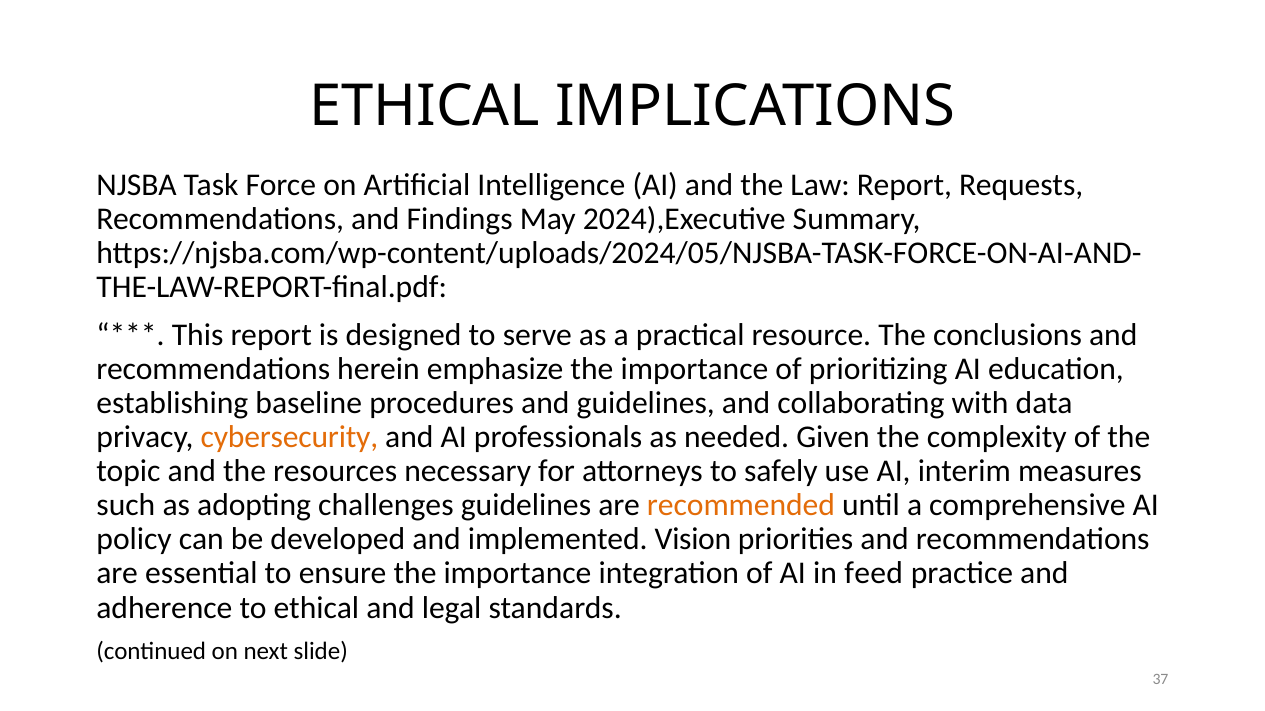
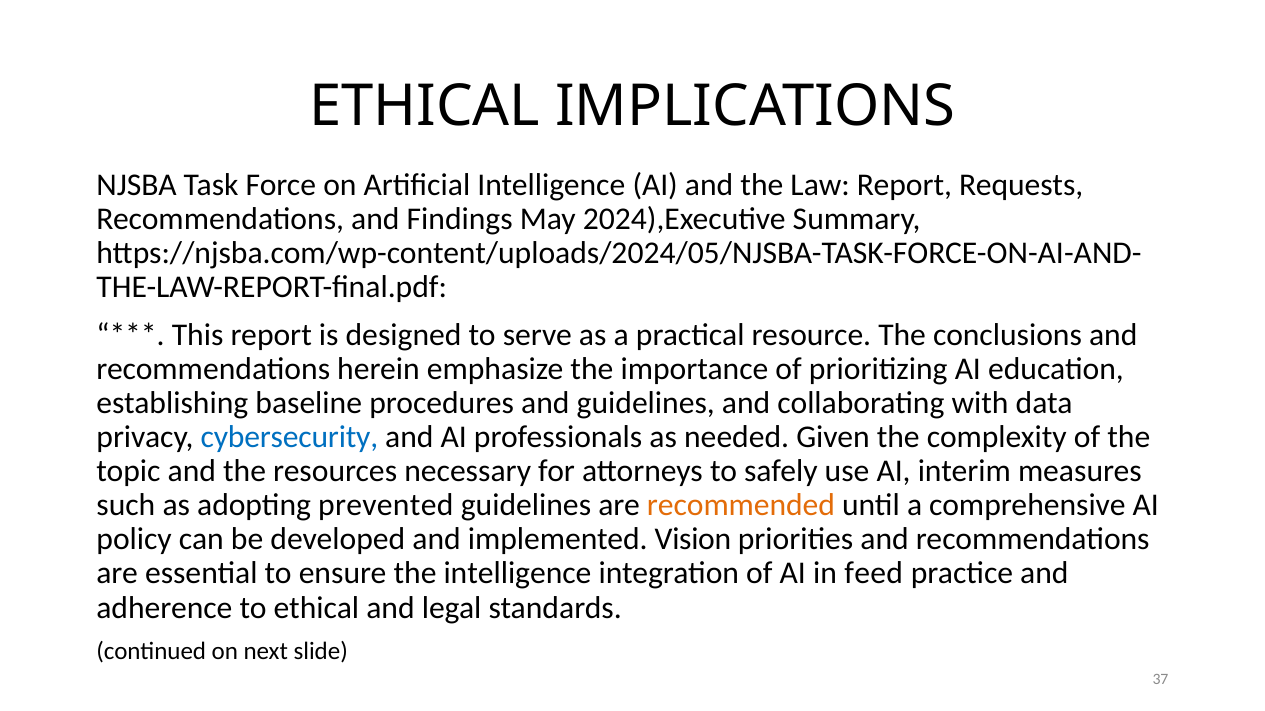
cybersecurity colour: orange -> blue
challenges: challenges -> prevented
ensure the importance: importance -> intelligence
